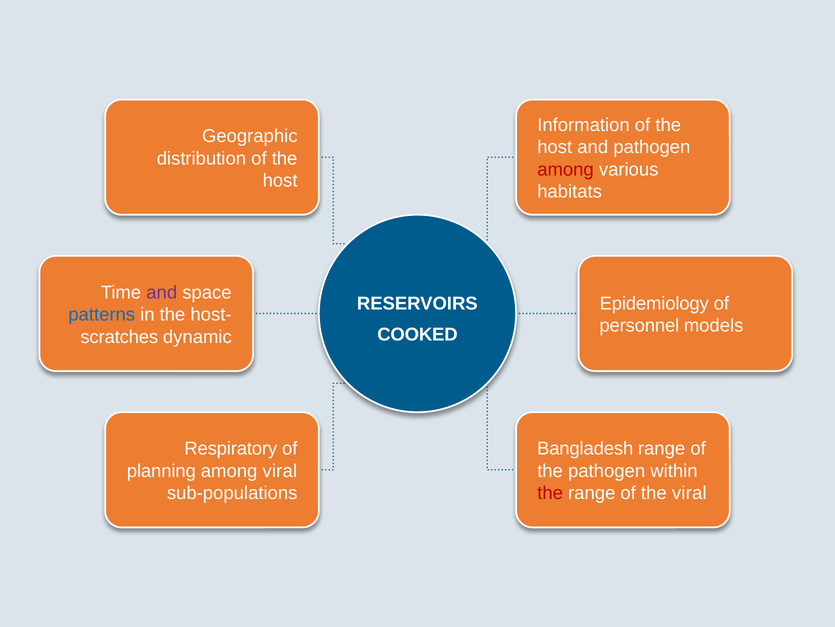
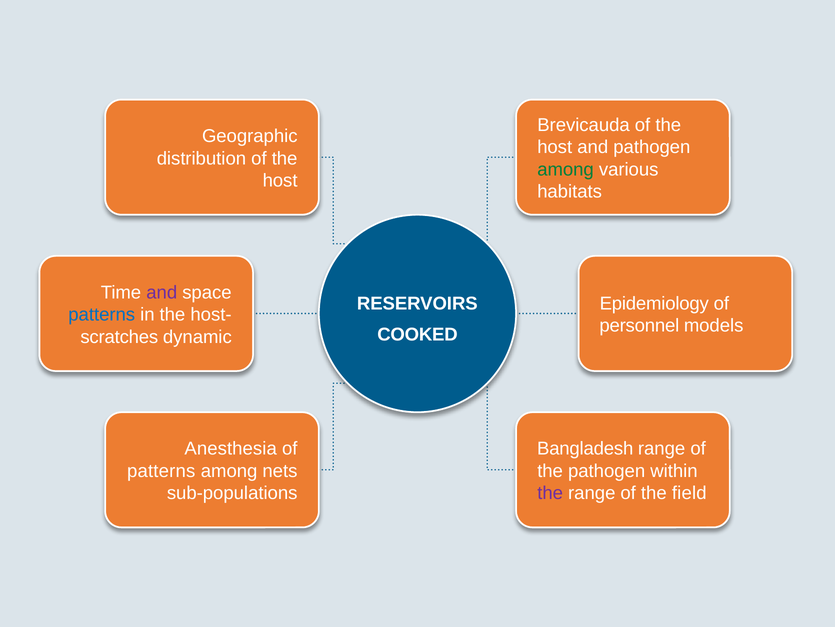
Information: Information -> Brevicauda
among at (566, 169) colour: red -> green
Respiratory: Respiratory -> Anesthesia
planning at (161, 471): planning -> patterns
among viral: viral -> nets
the at (550, 493) colour: red -> purple
the viral: viral -> field
